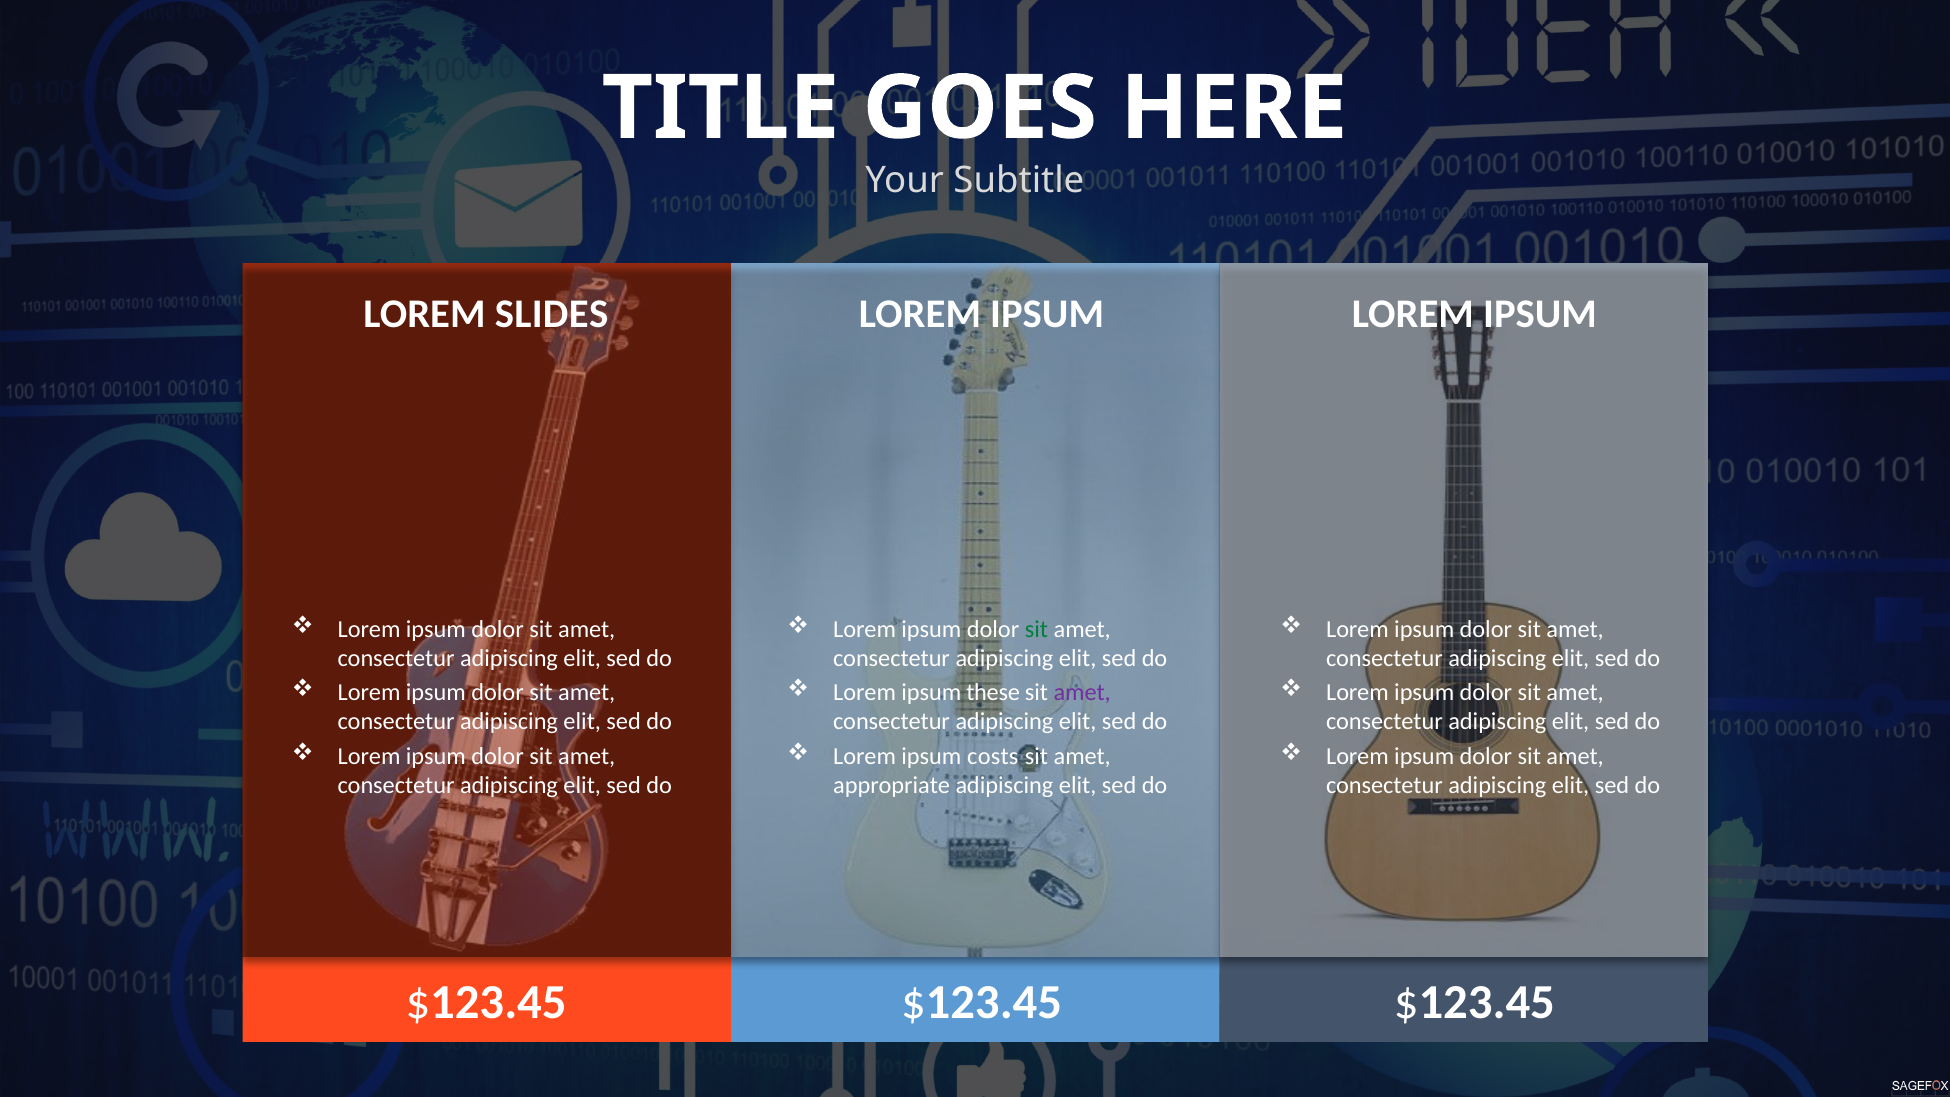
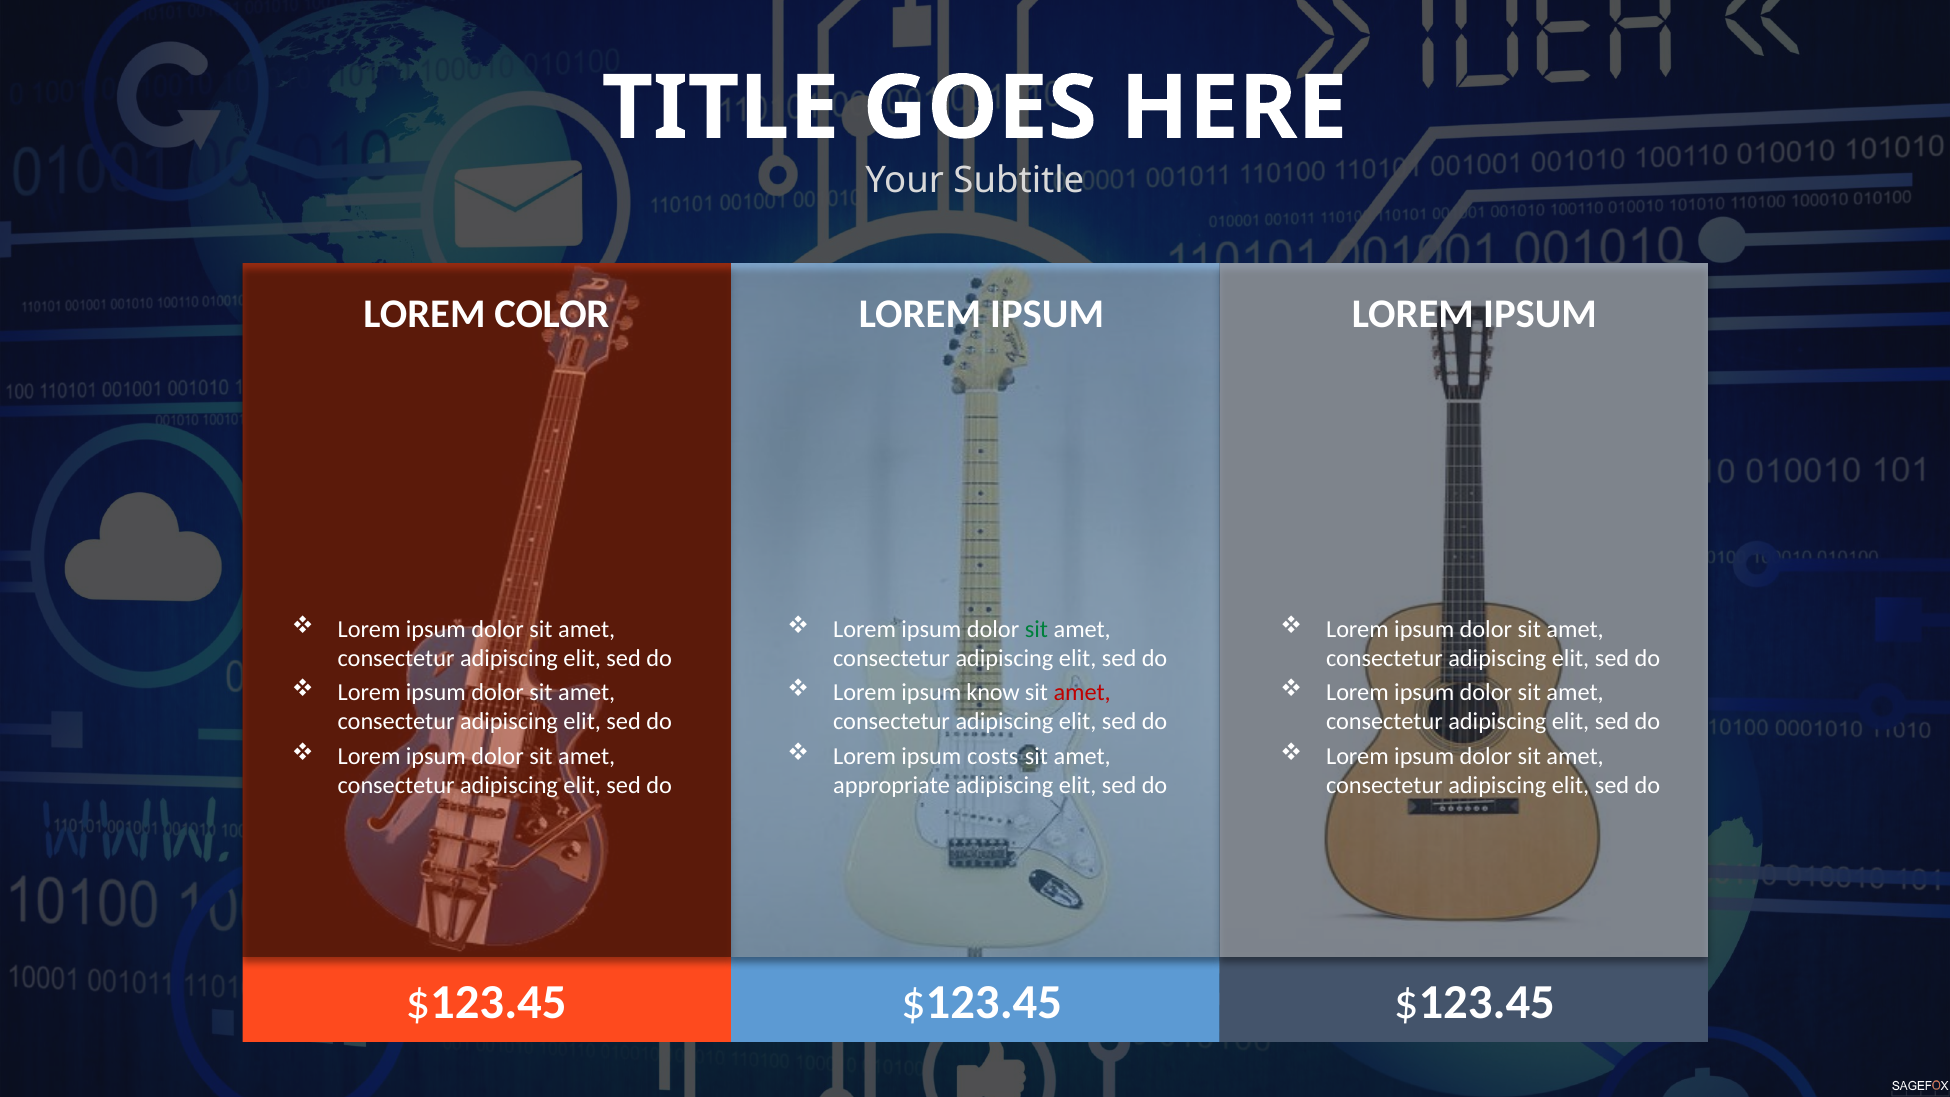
SLIDES: SLIDES -> COLOR
these: these -> know
amet at (1082, 693) colour: purple -> red
